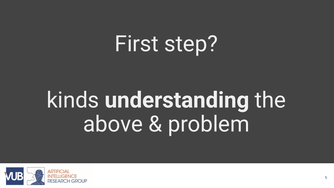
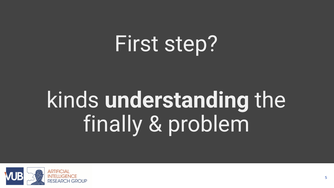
above: above -> finally
